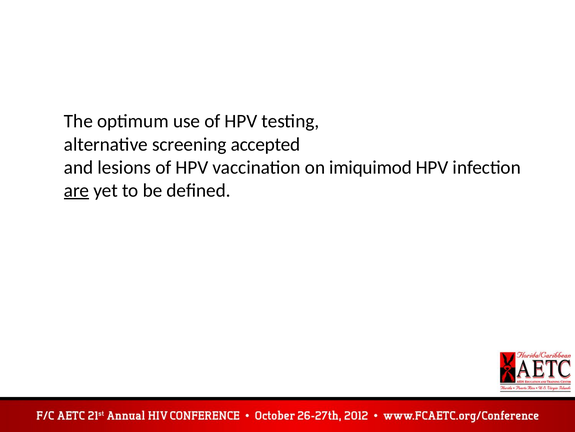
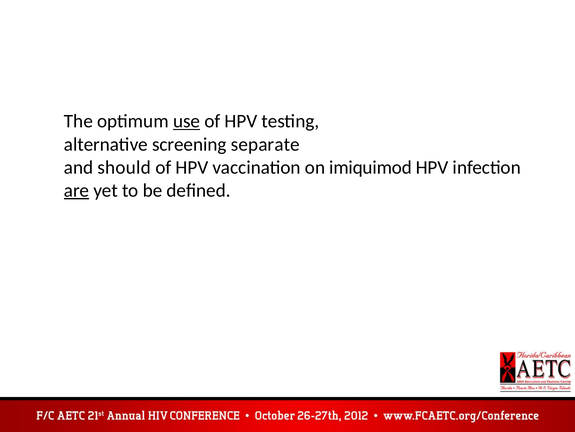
use underline: none -> present
accepted: accepted -> separate
lesions: lesions -> should
